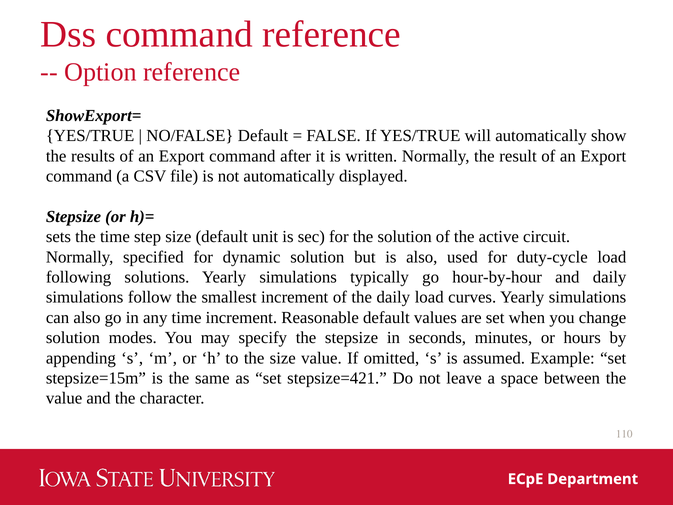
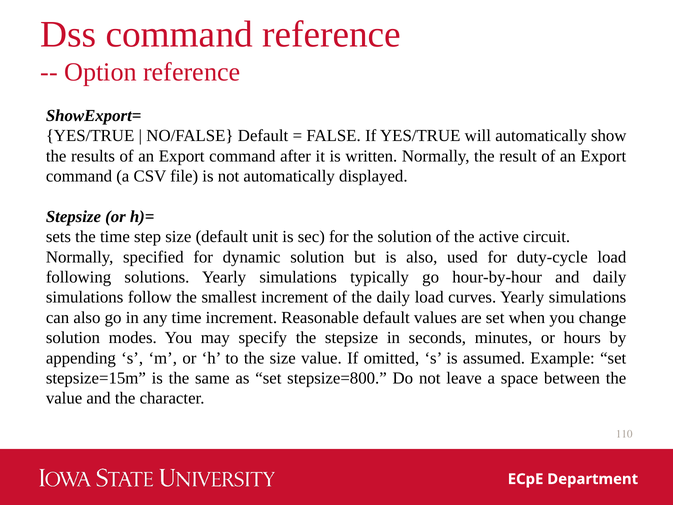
stepsize=421: stepsize=421 -> stepsize=800
